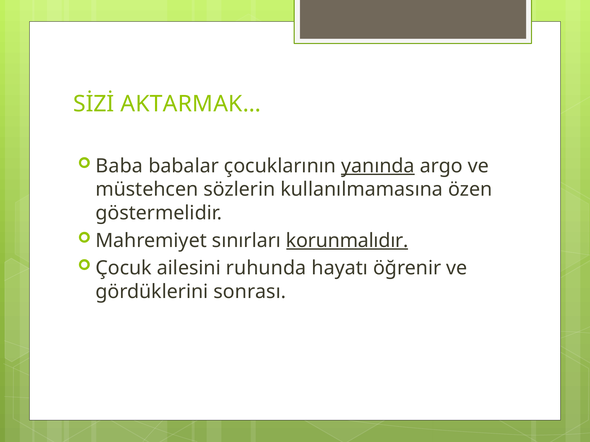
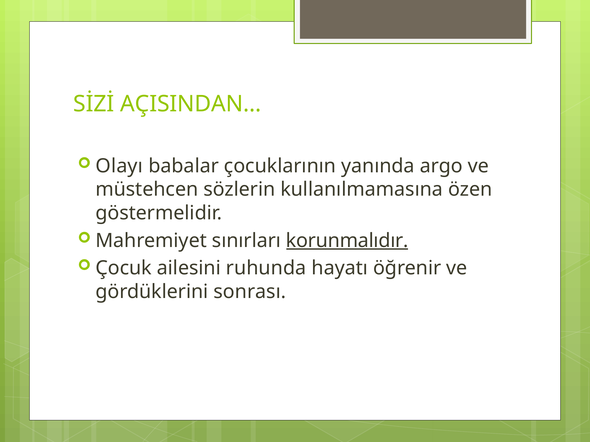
AKTARMAK…: AKTARMAK… -> AÇISINDAN…
Baba: Baba -> Olayı
yanında underline: present -> none
